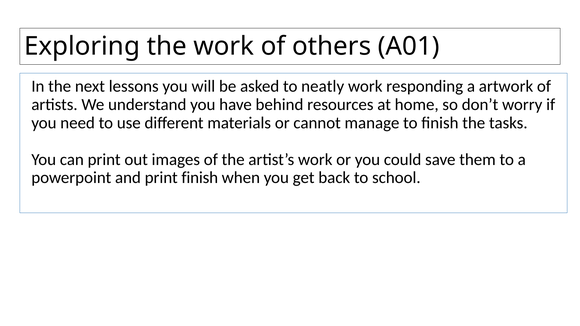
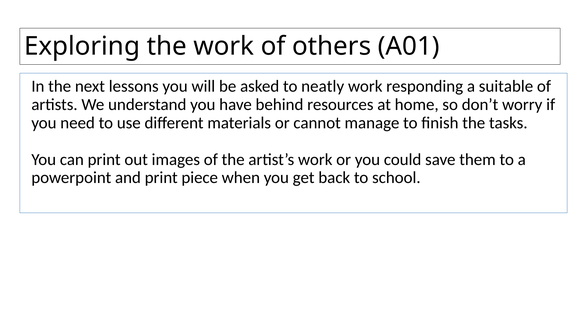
artwork: artwork -> suitable
print finish: finish -> piece
